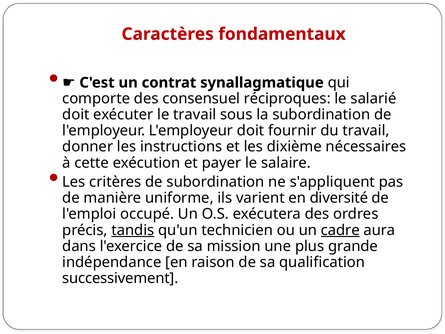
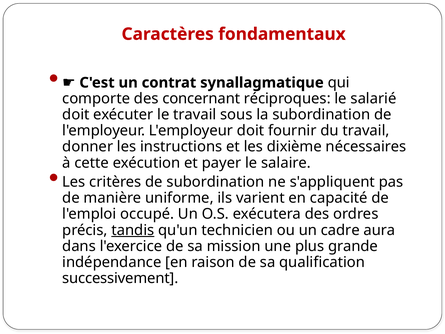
consensuel: consensuel -> concernant
diversité: diversité -> capacité
cadre underline: present -> none
